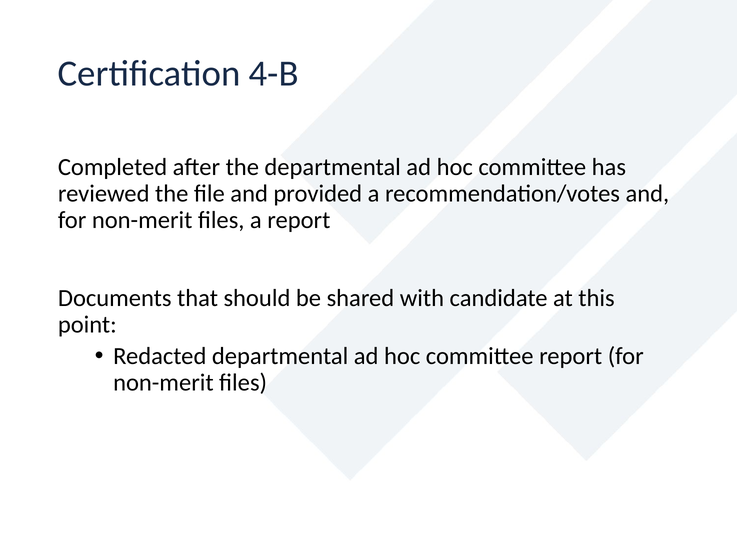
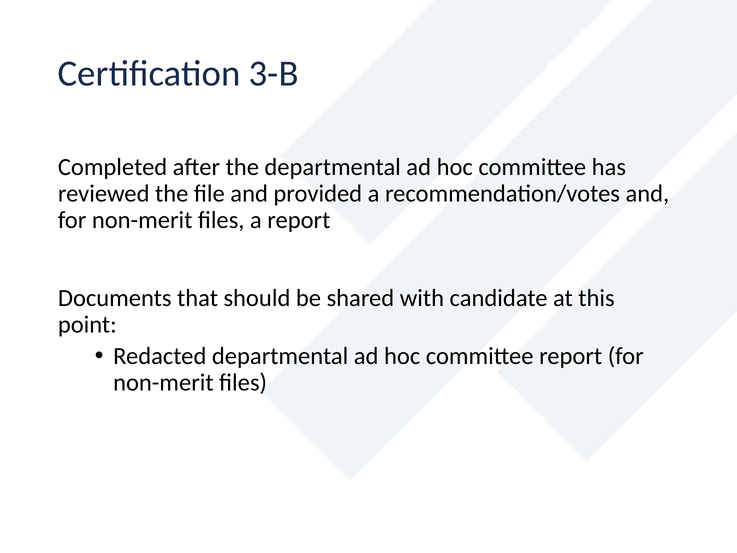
4-B: 4-B -> 3-B
